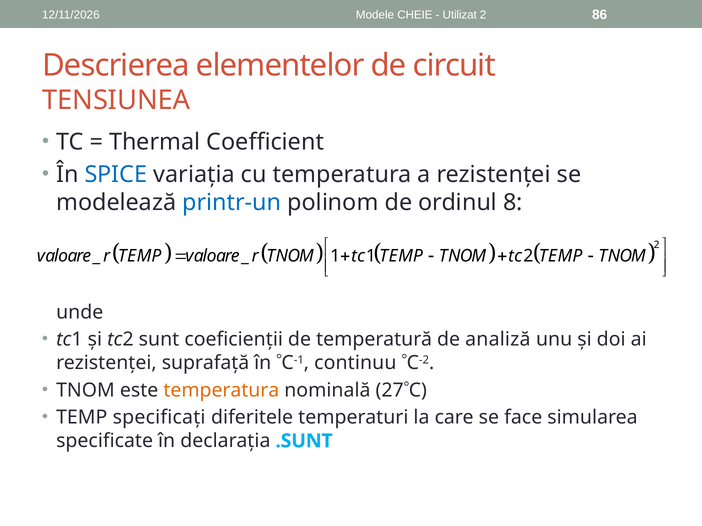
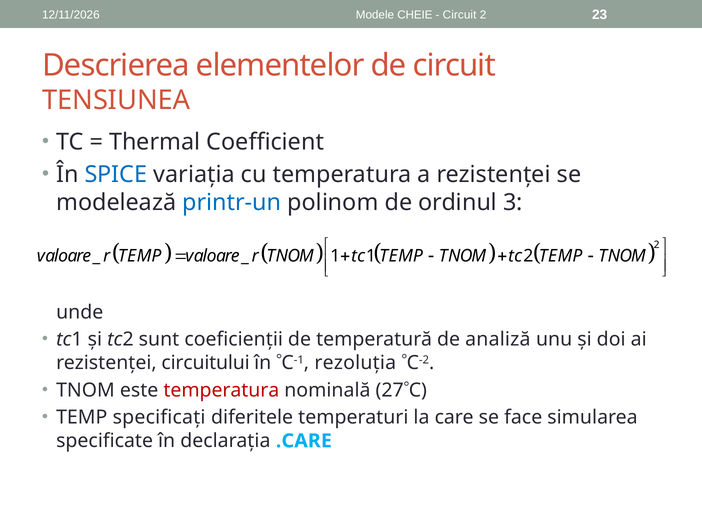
Utilizat at (460, 15): Utilizat -> Circuit
86: 86 -> 23
8: 8 -> 3
suprafață: suprafață -> circuitului
continuu: continuu -> rezoluția
temperatura at (221, 391) colour: orange -> red
.SUNT: .SUNT -> .CARE
